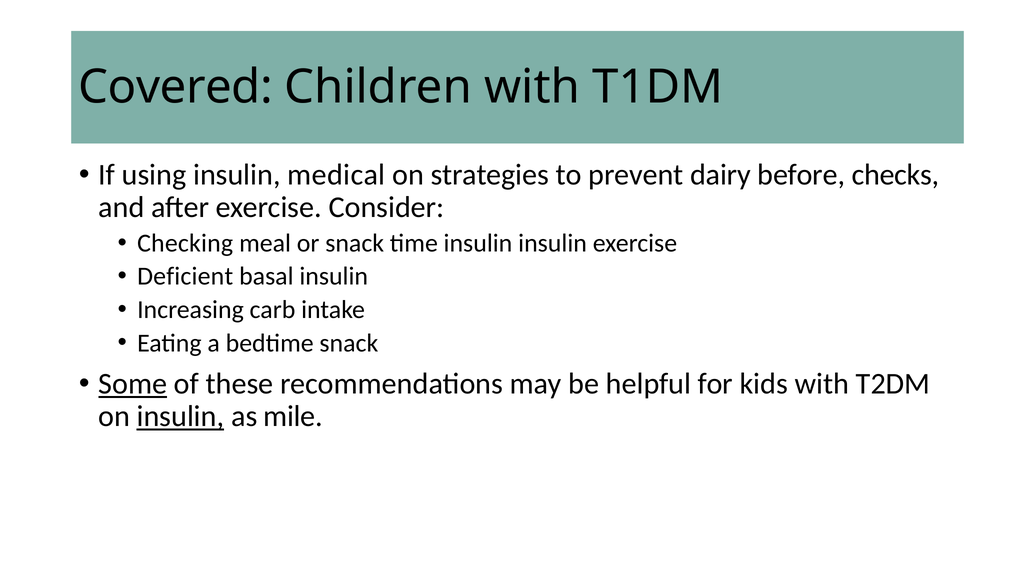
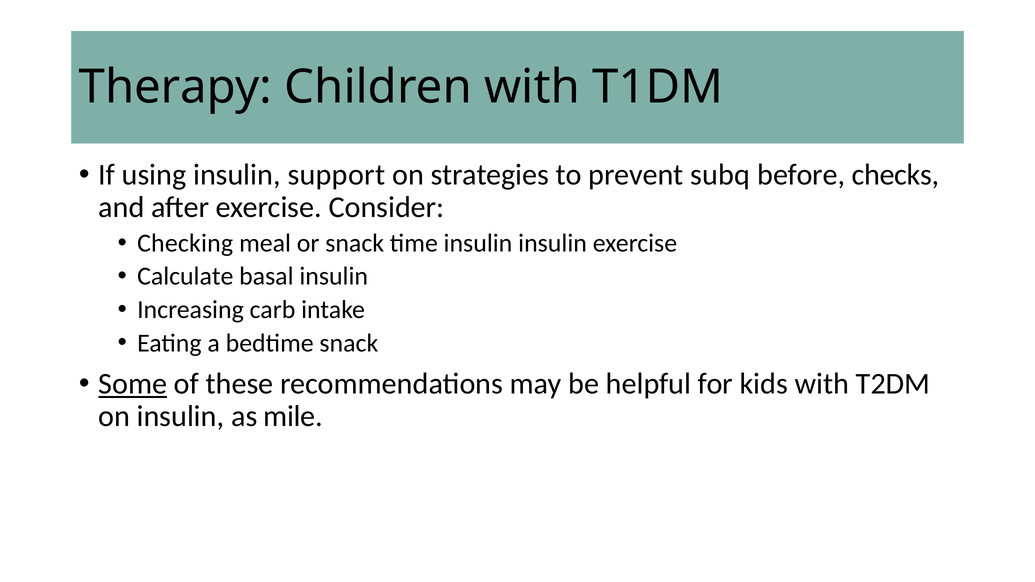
Covered: Covered -> Therapy
medical: medical -> support
dairy: dairy -> subq
Deficient: Deficient -> Calculate
insulin at (180, 417) underline: present -> none
